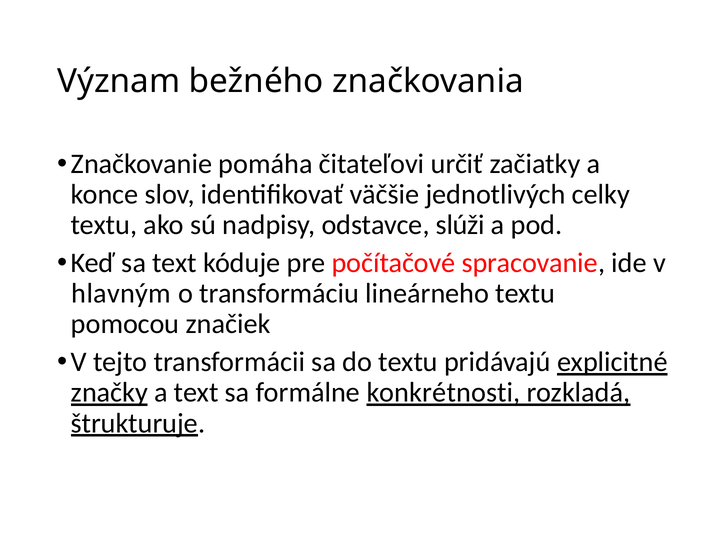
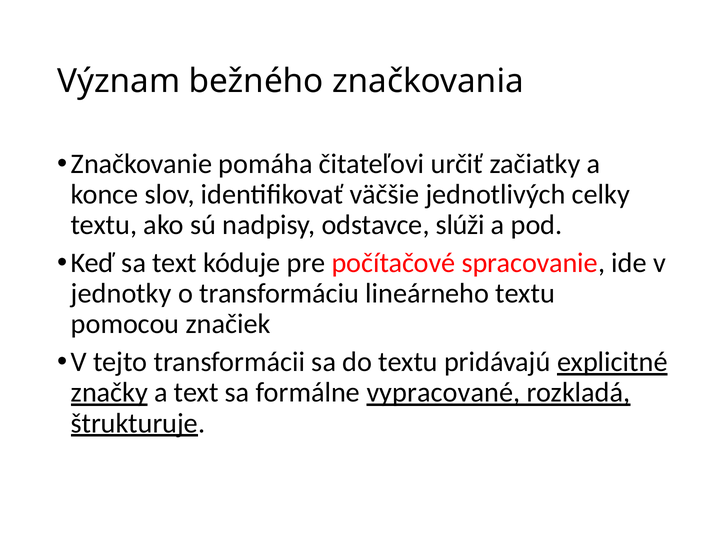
hlavným: hlavným -> jednotky
konkrétnosti: konkrétnosti -> vypracované
